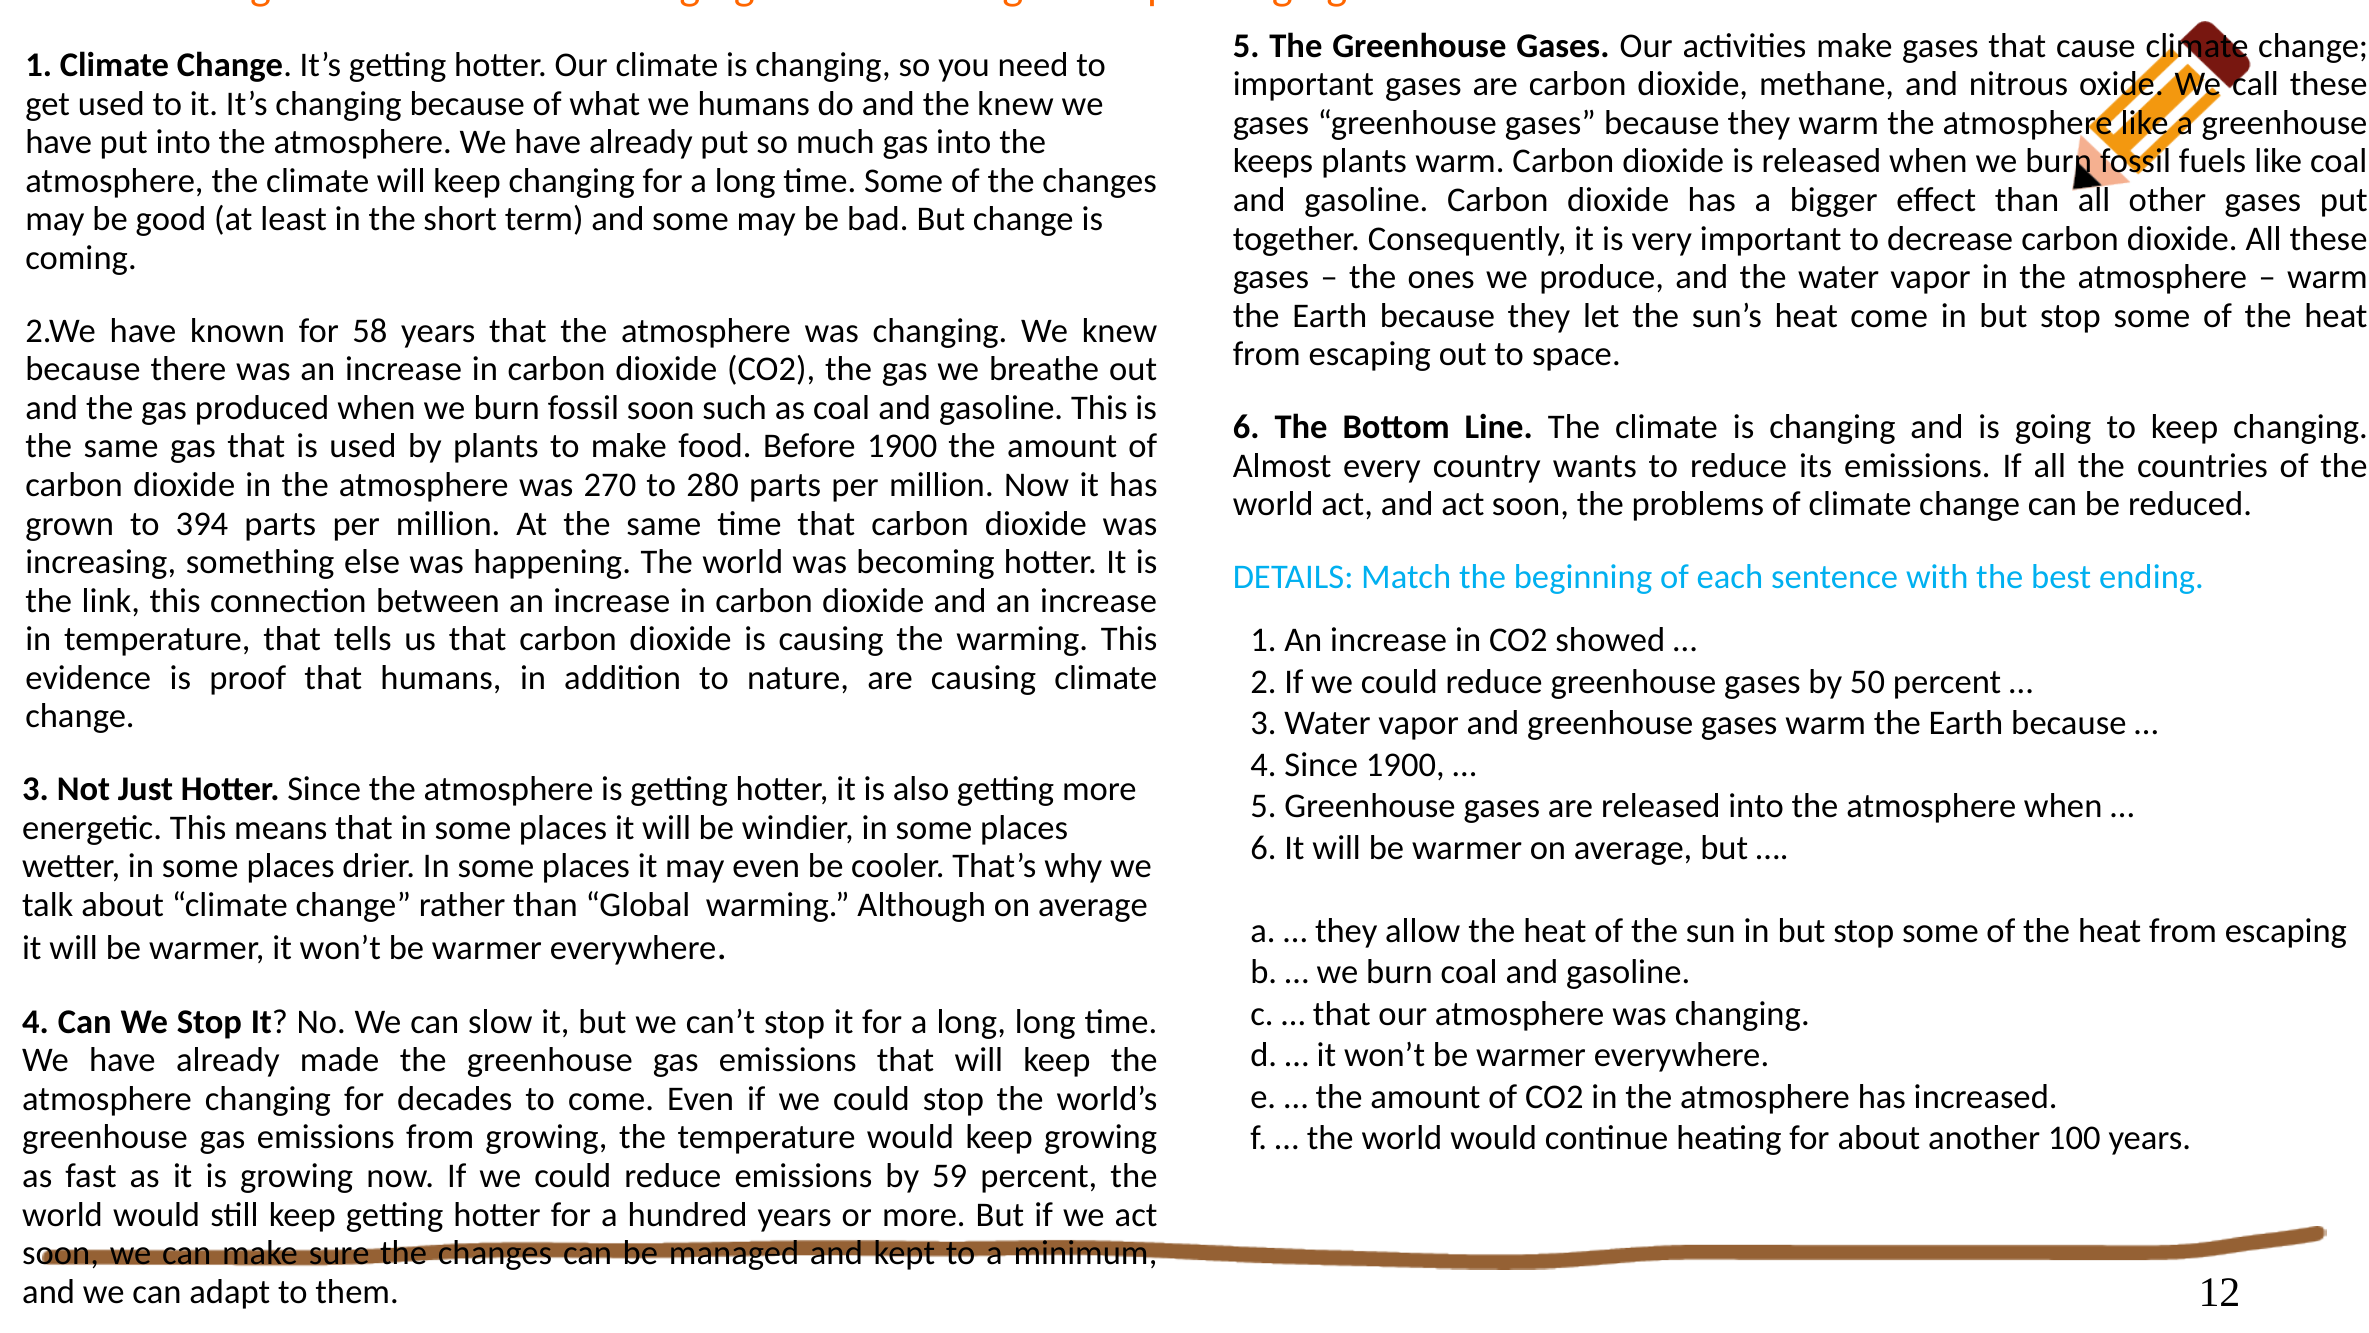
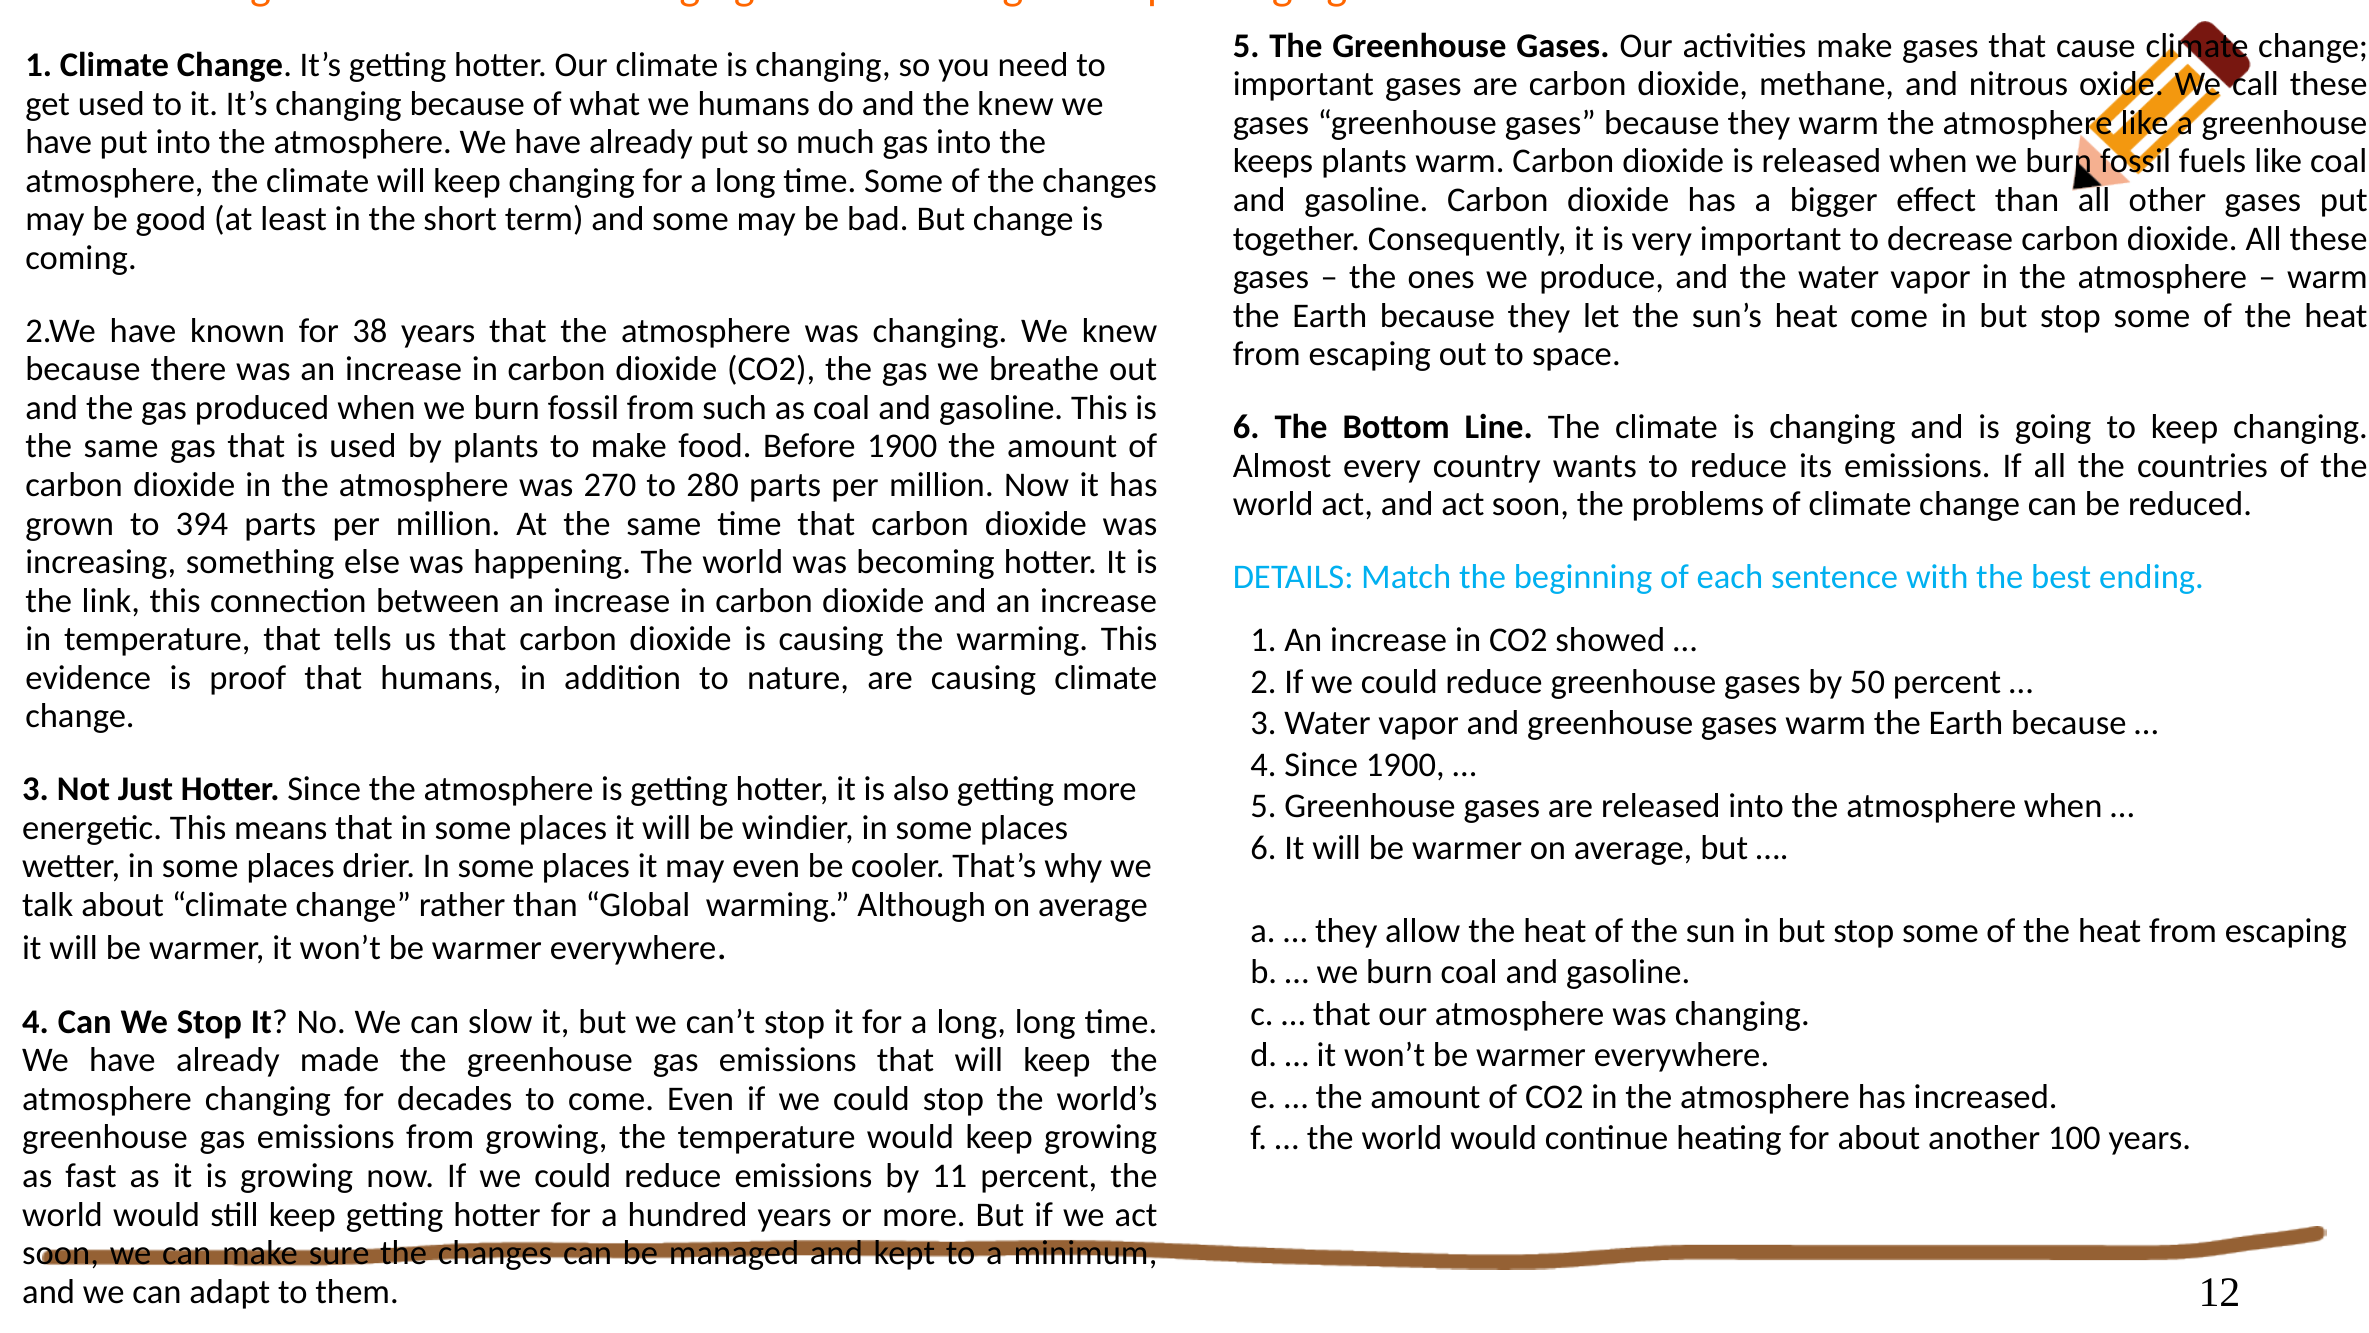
58: 58 -> 38
fossil soon: soon -> from
59: 59 -> 11
